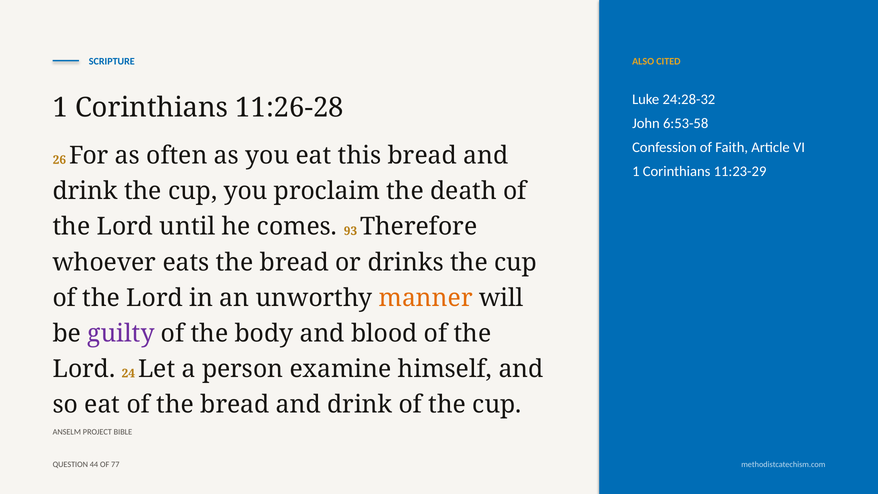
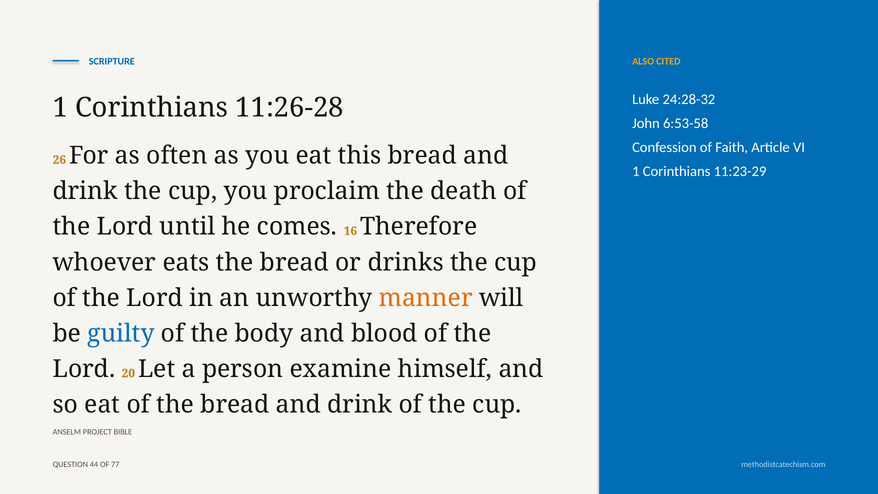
93: 93 -> 16
guilty colour: purple -> blue
24: 24 -> 20
